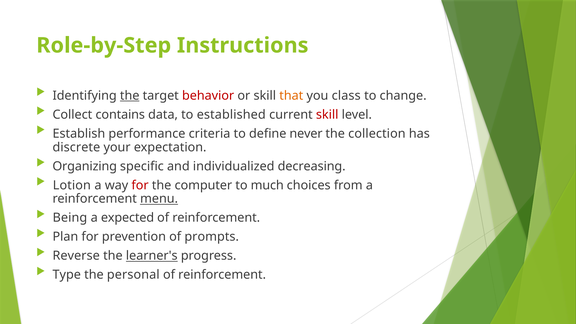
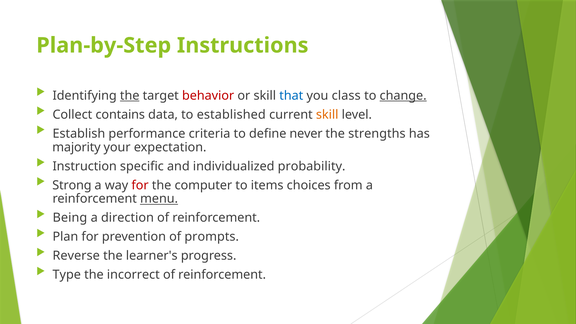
Role-by-Step: Role-by-Step -> Plan-by-Step
that colour: orange -> blue
change underline: none -> present
skill at (327, 115) colour: red -> orange
collection: collection -> strengths
discrete: discrete -> majority
Organizing: Organizing -> Instruction
decreasing: decreasing -> probability
Lotion: Lotion -> Strong
much: much -> items
expected: expected -> direction
learner's underline: present -> none
personal: personal -> incorrect
